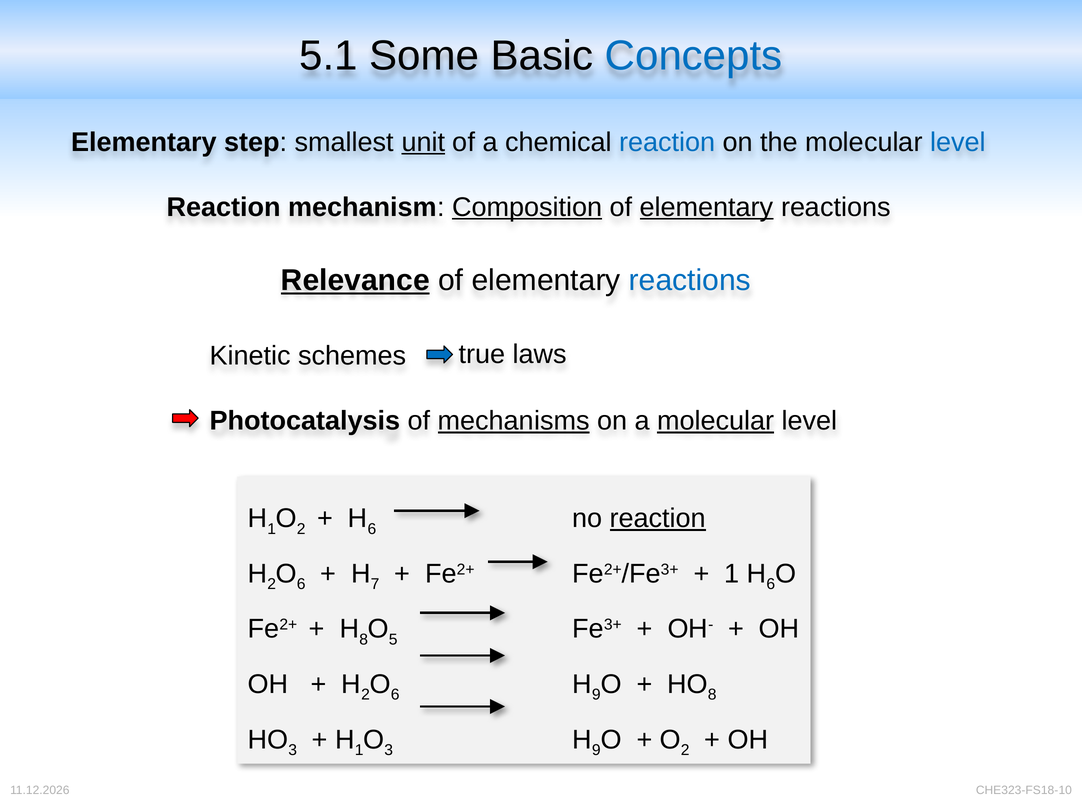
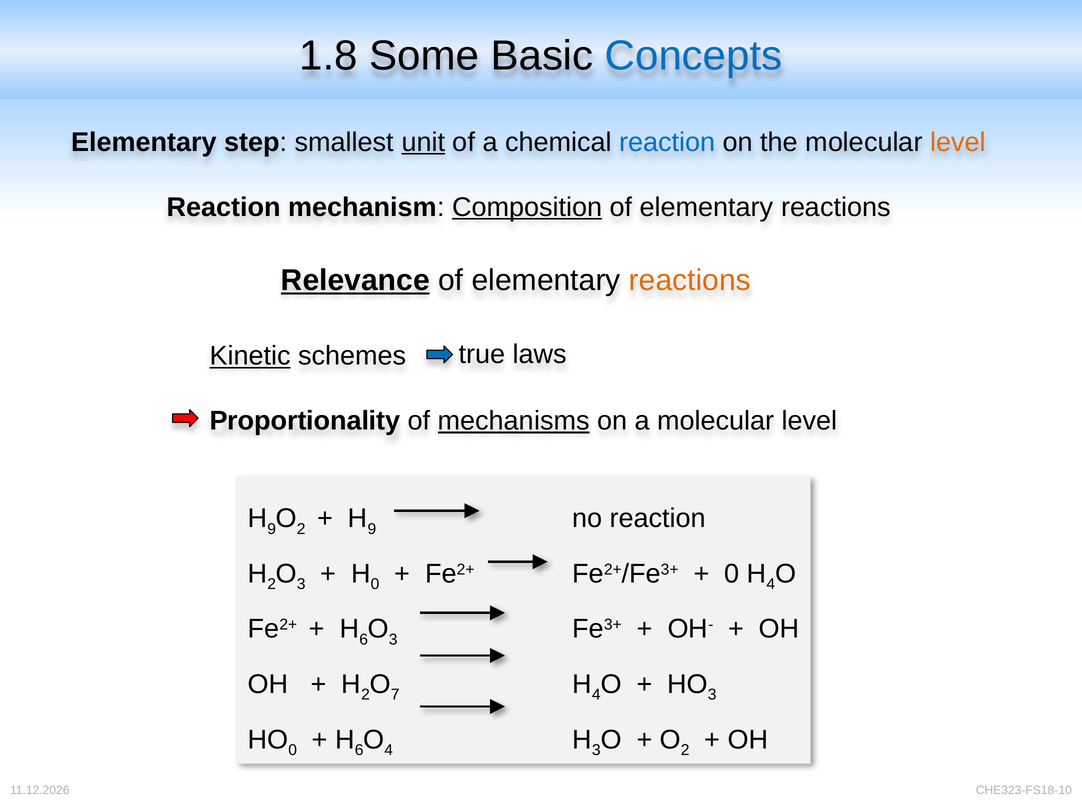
5.1: 5.1 -> 1.8
level at (958, 142) colour: blue -> orange
elementary at (707, 207) underline: present -> none
reactions at (690, 281) colour: blue -> orange
Kinetic underline: none -> present
Photocatalysis: Photocatalysis -> Proportionality
molecular at (716, 421) underline: present -> none
1 at (272, 529): 1 -> 9
6 at (372, 529): 6 -> 9
reaction at (658, 519) underline: present -> none
6 at (301, 585): 6 -> 3
7 at (375, 585): 7 -> 0
1 at (732, 574): 1 -> 0
6 at (771, 585): 6 -> 4
8 at (364, 640): 8 -> 6
5 at (393, 640): 5 -> 3
6 at (395, 695): 6 -> 7
9 at (596, 695): 9 -> 4
8 at (712, 695): 8 -> 3
3 at (293, 751): 3 -> 0
1 at (359, 751): 1 -> 6
3 at (389, 751): 3 -> 4
9 at (596, 751): 9 -> 3
